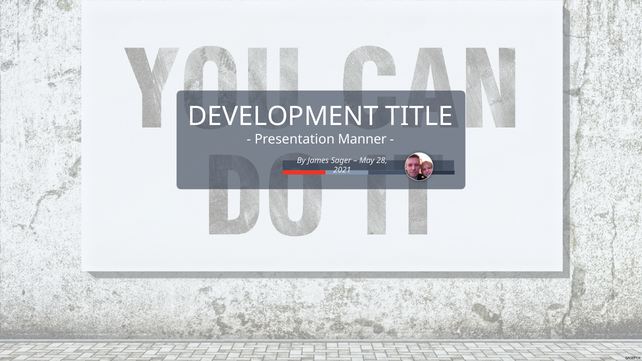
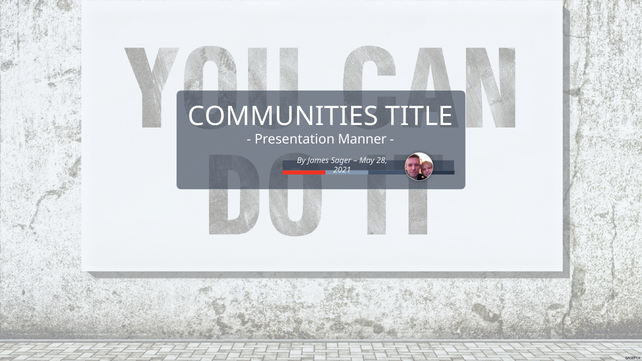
DEVELOPMENT: DEVELOPMENT -> COMMUNITIES
